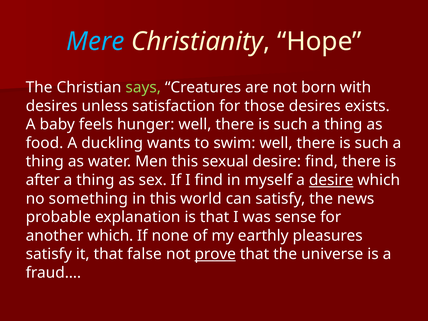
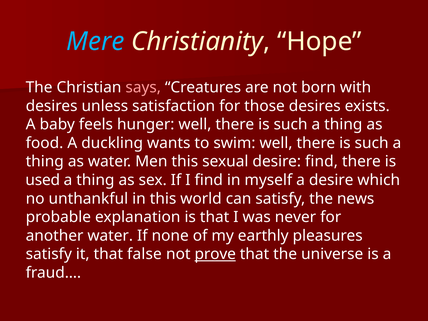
says colour: light green -> pink
after: after -> used
desire at (331, 180) underline: present -> none
something: something -> unthankful
sense: sense -> never
another which: which -> water
